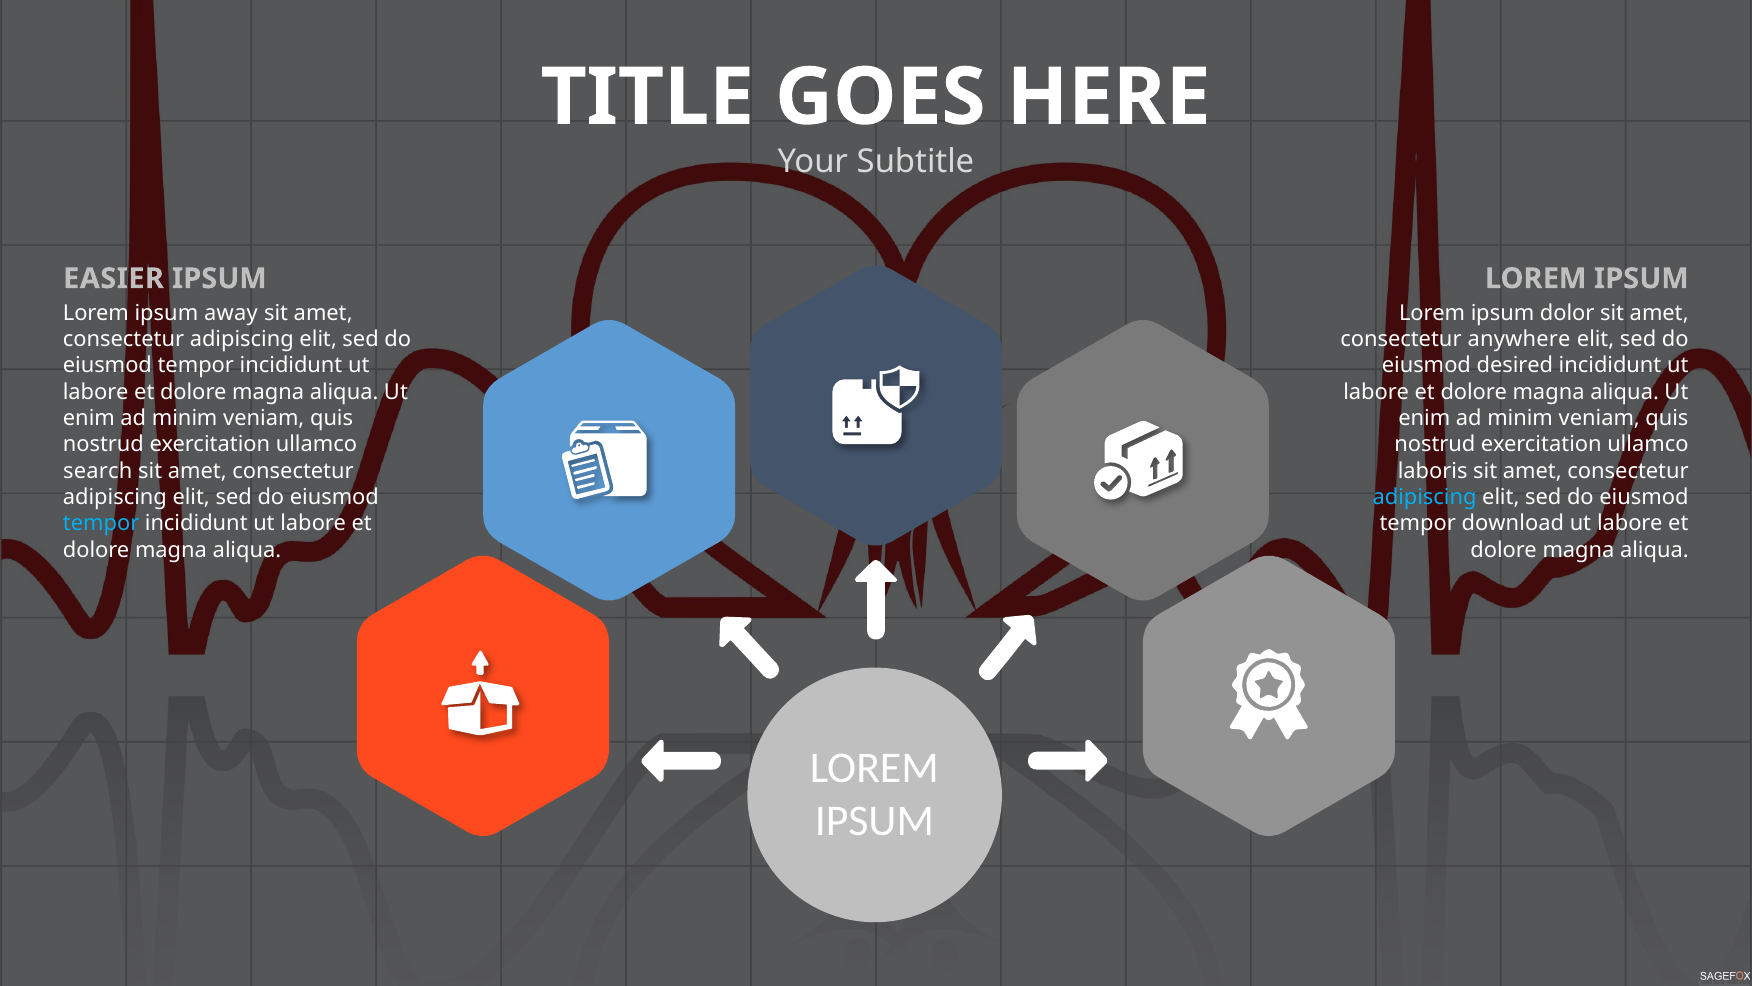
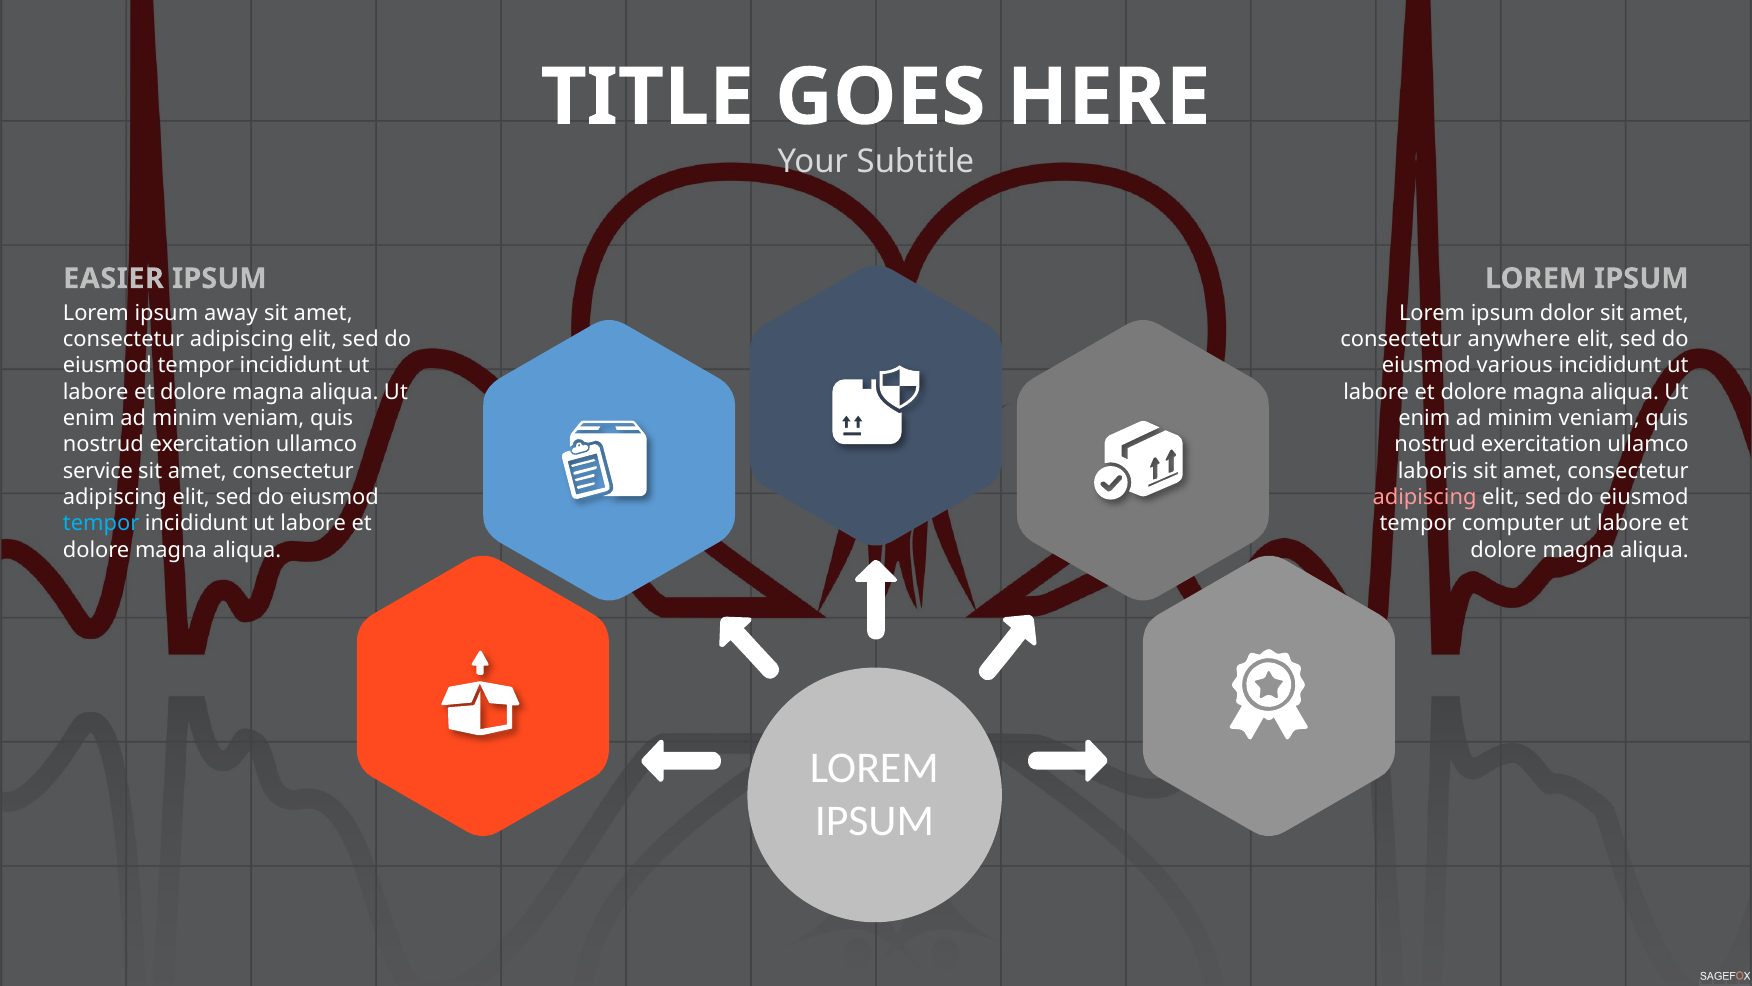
desired: desired -> various
search: search -> service
adipiscing at (1425, 497) colour: light blue -> pink
download: download -> computer
